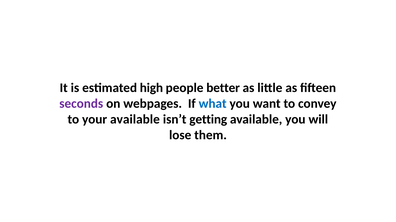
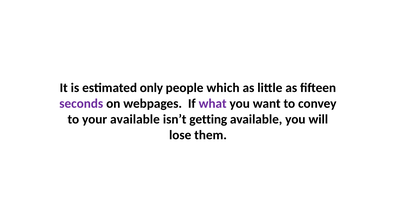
high: high -> only
better: better -> which
what colour: blue -> purple
